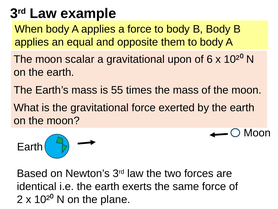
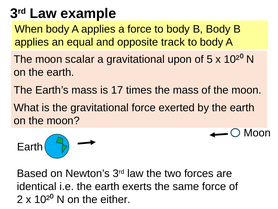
them: them -> track
6: 6 -> 5
55: 55 -> 17
plane: plane -> either
